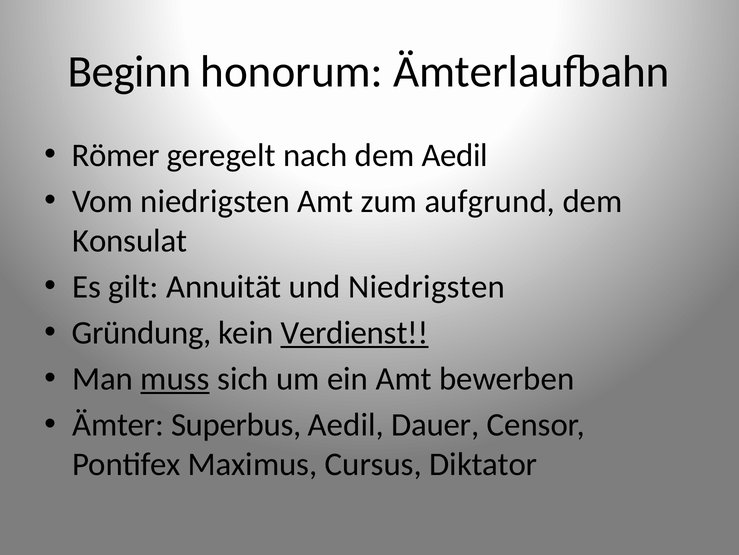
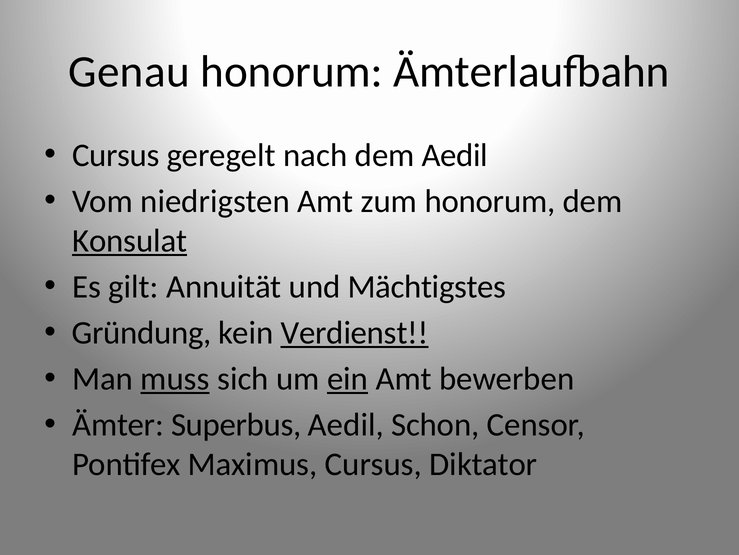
Beginn: Beginn -> Genau
Römer at (116, 155): Römer -> Cursus
zum aufgrund: aufgrund -> honorum
Konsulat underline: none -> present
und Niedrigsten: Niedrigsten -> Mächtigstes
ein underline: none -> present
Dauer: Dauer -> Schon
